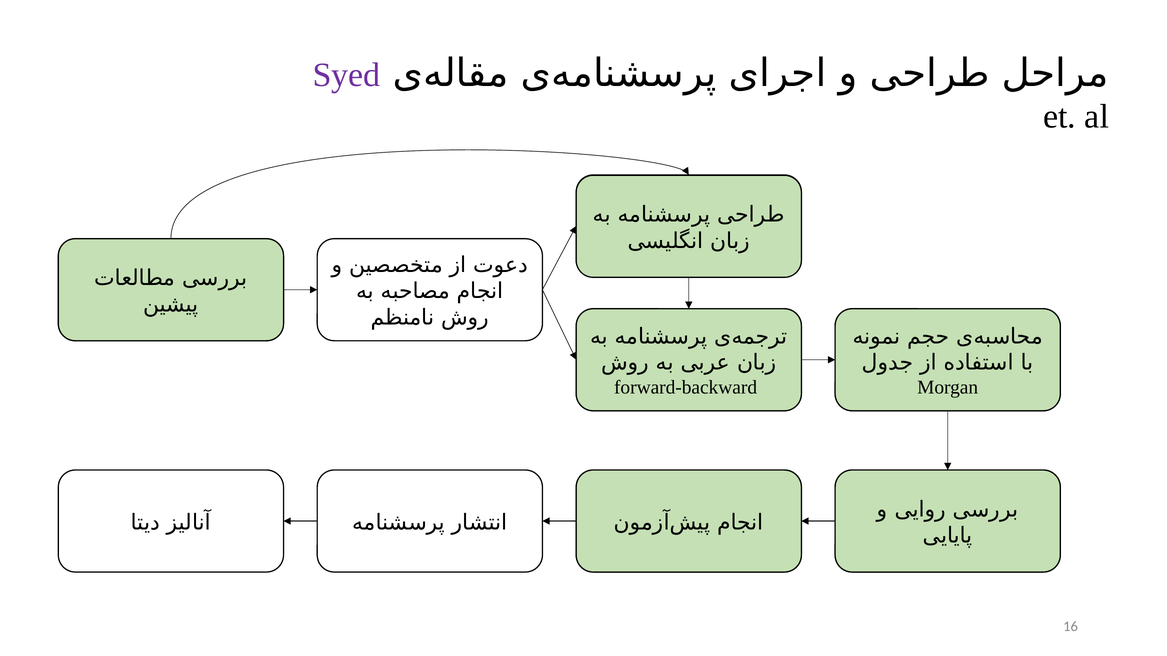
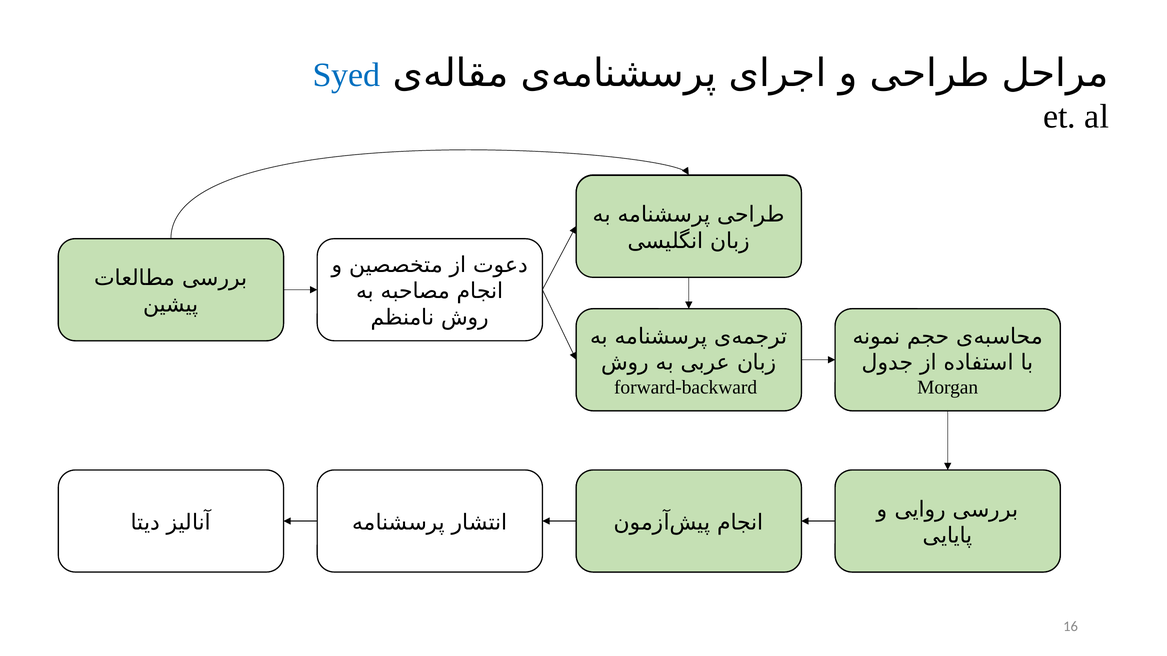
Syed colour: purple -> blue
